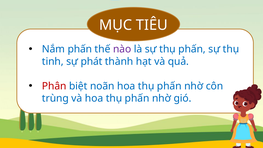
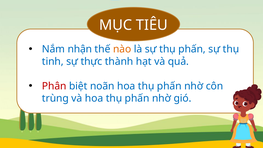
Nắm phấn: phấn -> nhận
nào colour: purple -> orange
phát: phát -> thực
